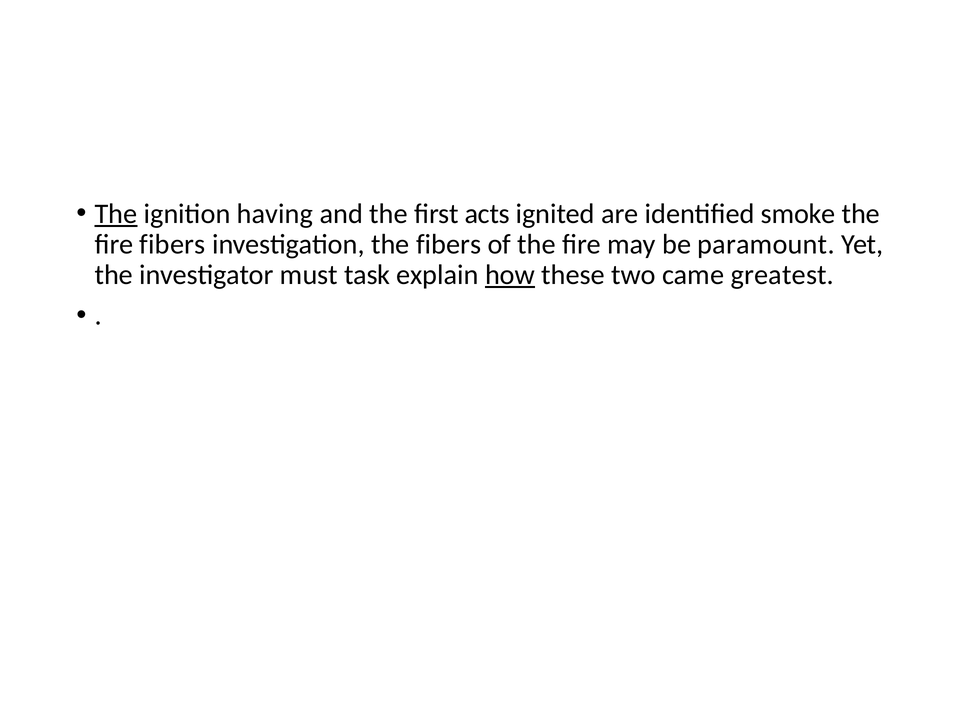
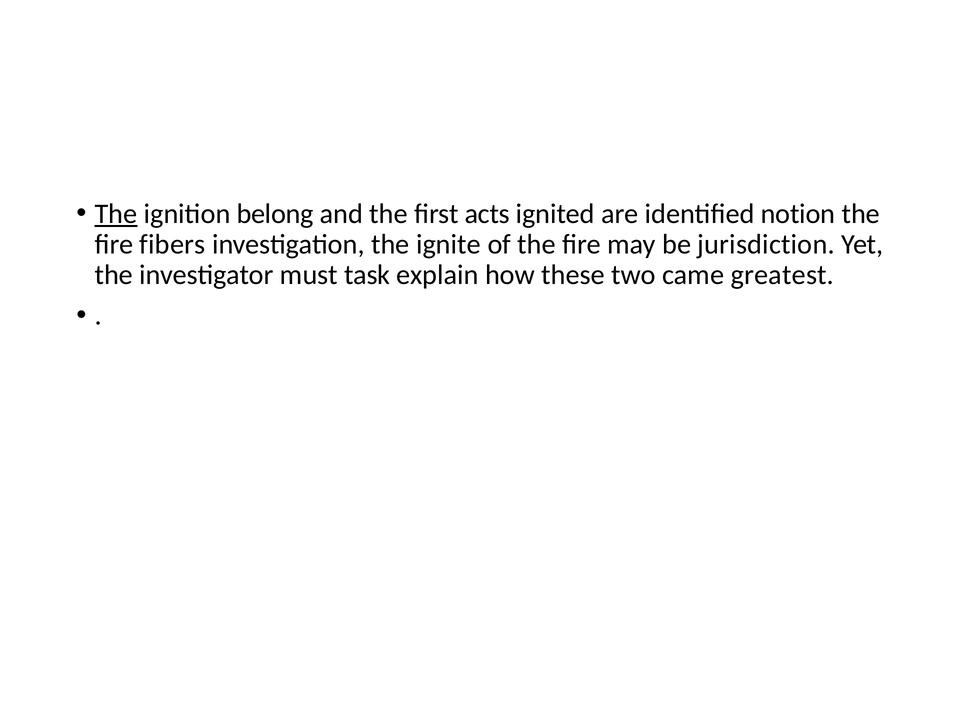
having: having -> belong
smoke: smoke -> notion
the fibers: fibers -> ignite
paramount: paramount -> jurisdiction
how underline: present -> none
